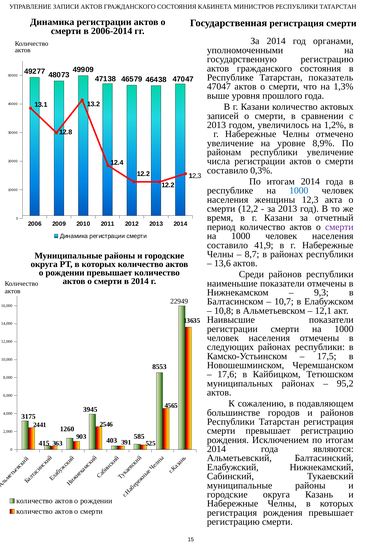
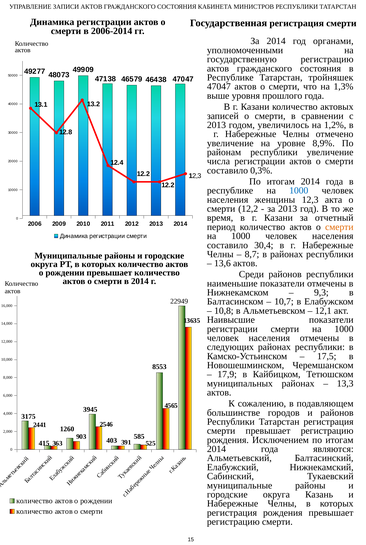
показатель: показатель -> тройняшек
смерти at (339, 227) colour: purple -> orange
41,9: 41,9 -> 30,4
17,6: 17,6 -> 17,9
95,2: 95,2 -> 13,3
